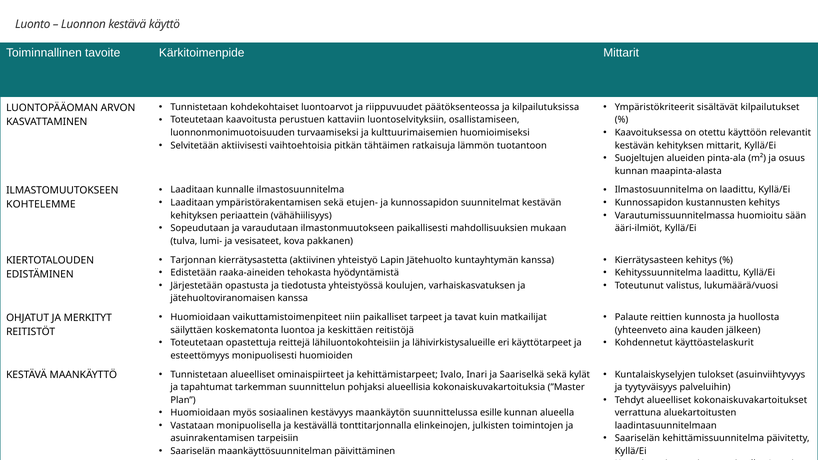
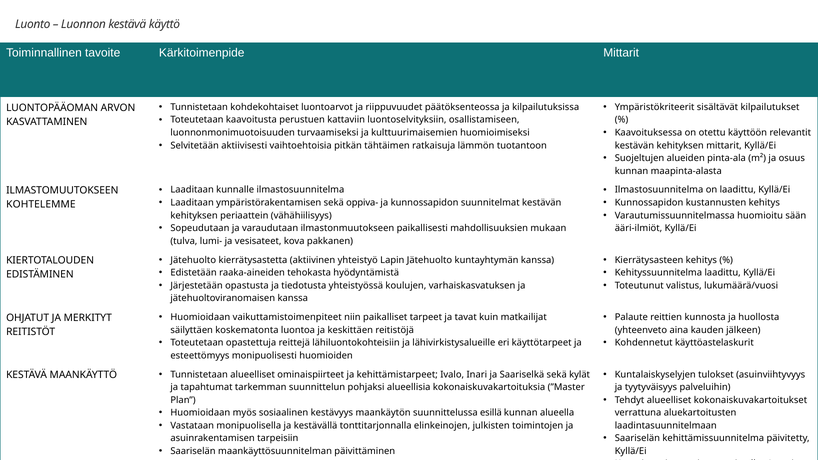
etujen-: etujen- -> oppiva-
Tarjonnan at (193, 260): Tarjonnan -> Jätehuolto
esille: esille -> esillä
